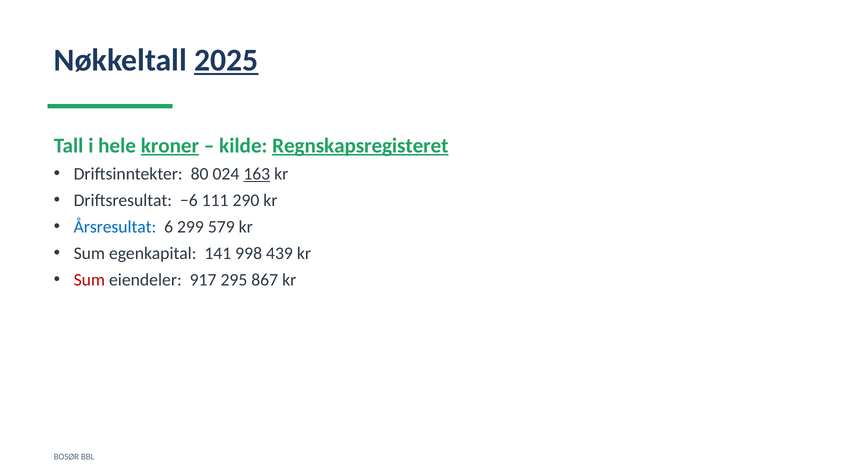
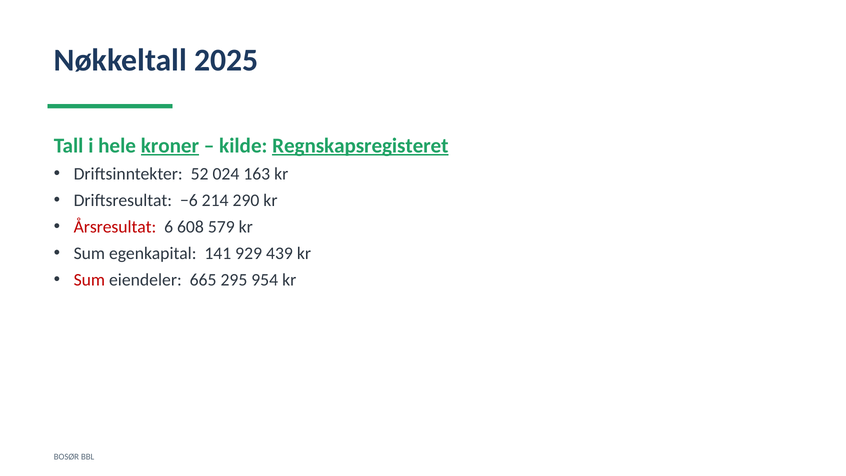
2025 underline: present -> none
80: 80 -> 52
163 underline: present -> none
111: 111 -> 214
Årsresultat colour: blue -> red
299: 299 -> 608
998: 998 -> 929
917: 917 -> 665
867: 867 -> 954
